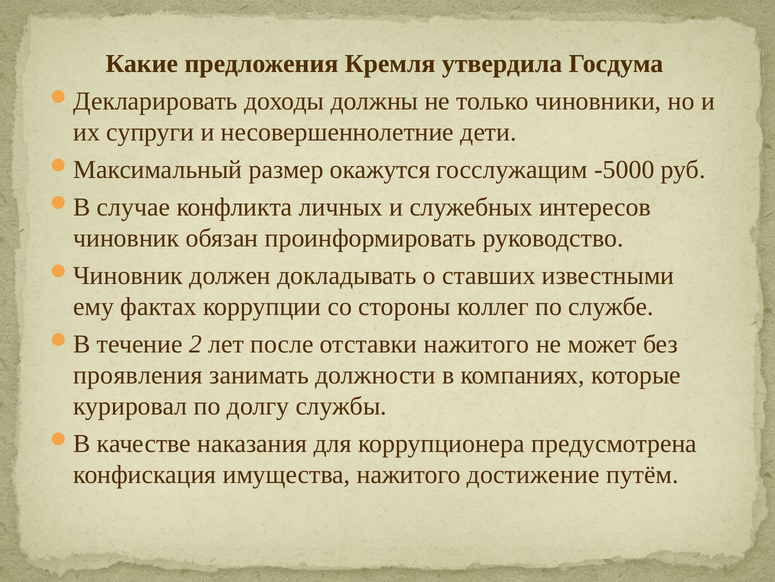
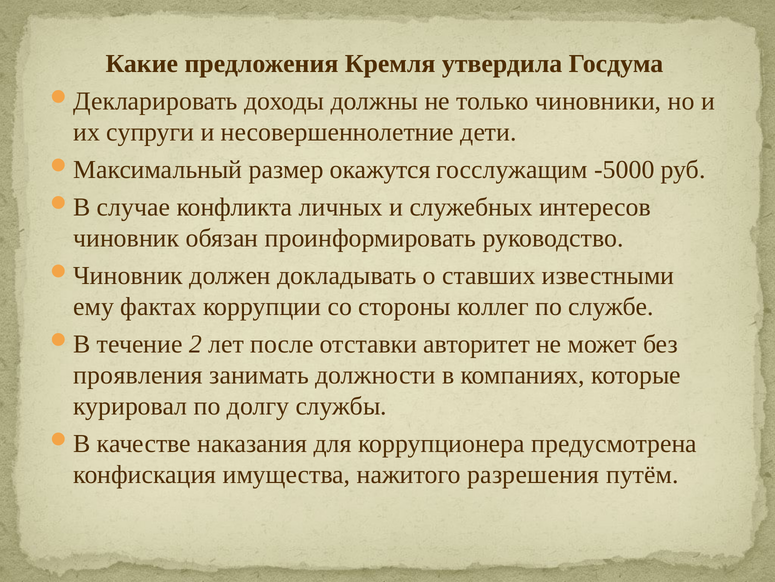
отставки нажитого: нажитого -> авторитет
достижение: достижение -> разрешения
